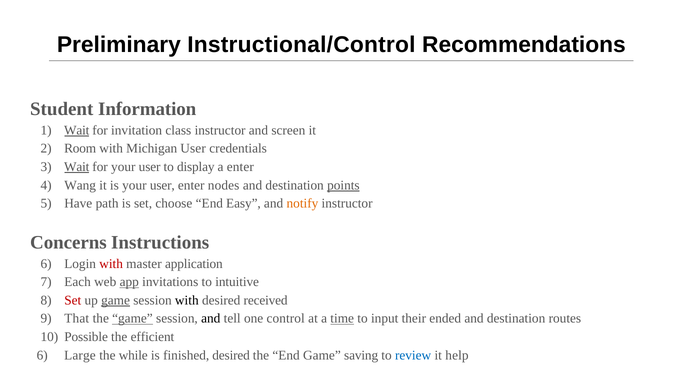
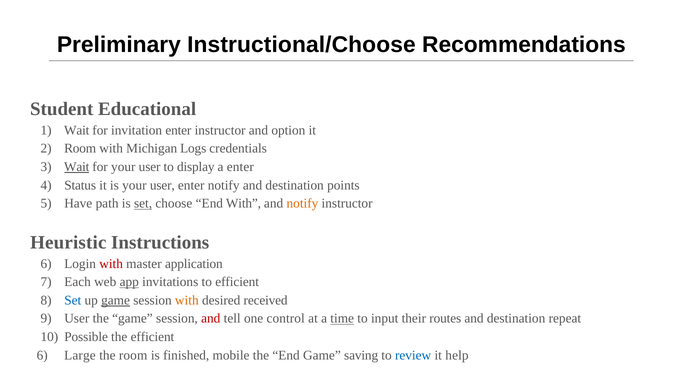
Instructional/Control: Instructional/Control -> Instructional/Choose
Information: Information -> Educational
Wait at (77, 130) underline: present -> none
invitation class: class -> enter
screen: screen -> option
Michigan User: User -> Logs
Wang: Wang -> Status
enter nodes: nodes -> notify
points underline: present -> none
set at (143, 204) underline: none -> present
End Easy: Easy -> With
Concerns: Concerns -> Heuristic
to intuitive: intuitive -> efficient
Set at (73, 300) colour: red -> blue
with at (187, 300) colour: black -> orange
That at (77, 319): That -> User
game at (132, 319) underline: present -> none
and at (211, 319) colour: black -> red
ended: ended -> routes
routes: routes -> repeat
the while: while -> room
finished desired: desired -> mobile
